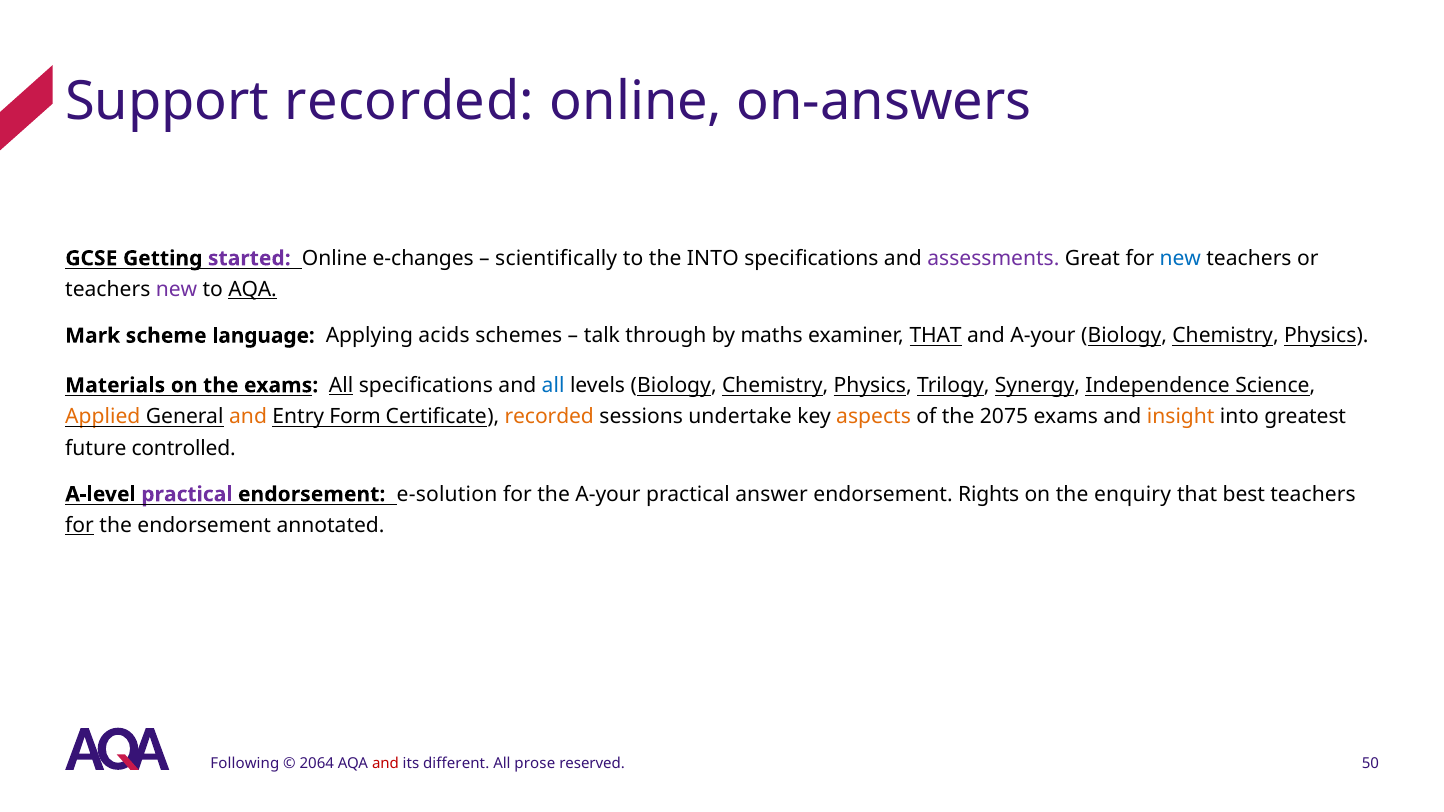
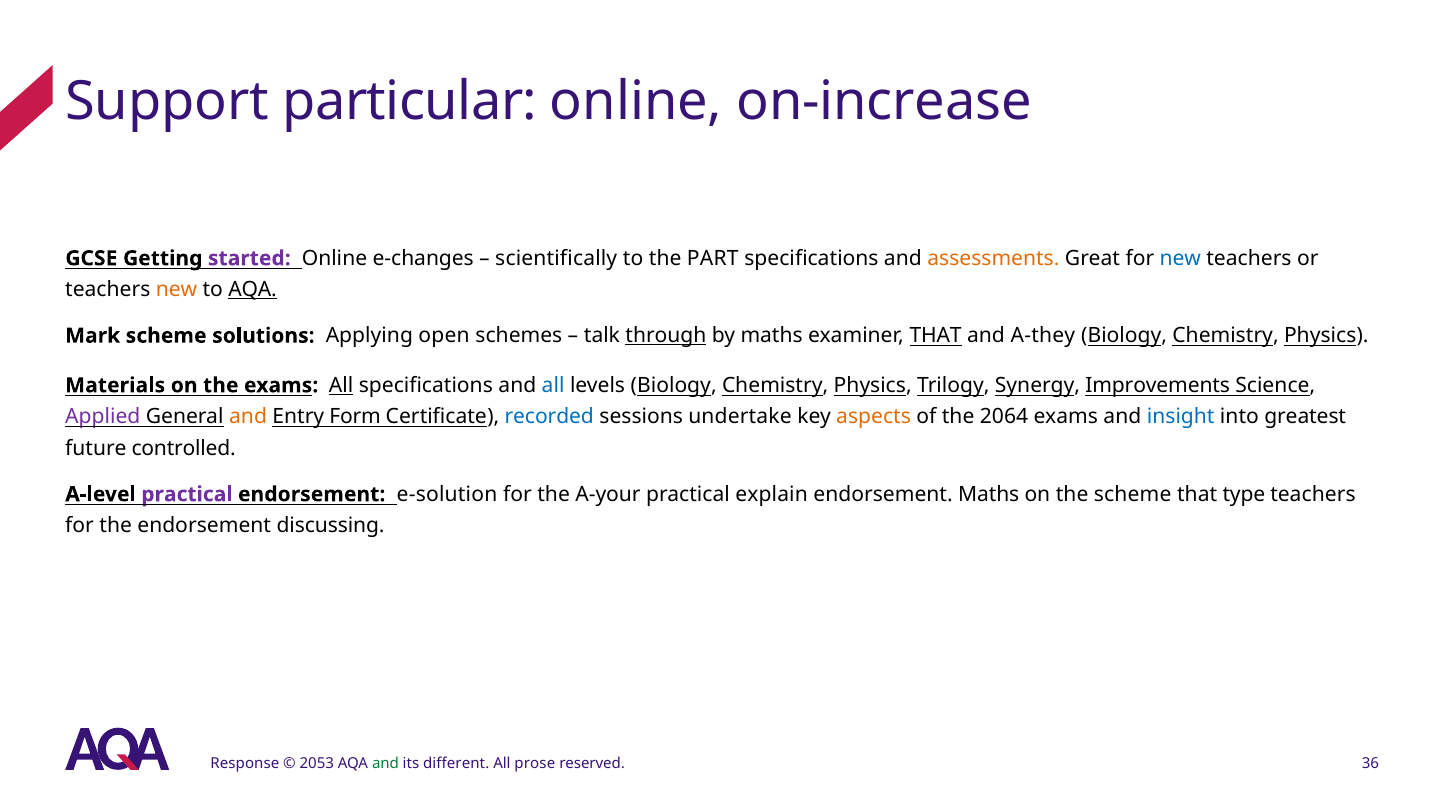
Support recorded: recorded -> particular
on-answers: on-answers -> on-increase
the INTO: INTO -> PART
assessments colour: purple -> orange
new at (177, 290) colour: purple -> orange
language: language -> solutions
acids: acids -> open
through underline: none -> present
and A-your: A-your -> A-they
Independence: Independence -> Improvements
Applied colour: orange -> purple
recorded at (549, 417) colour: orange -> blue
2075: 2075 -> 2064
insight colour: orange -> blue
answer: answer -> explain
endorsement Rights: Rights -> Maths
the enquiry: enquiry -> scheme
best: best -> type
for at (80, 526) underline: present -> none
annotated: annotated -> discussing
Following: Following -> Response
2064: 2064 -> 2053
and at (385, 764) colour: red -> green
50: 50 -> 36
